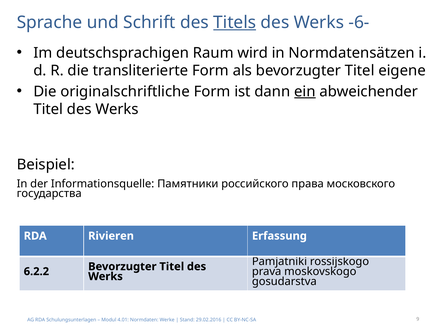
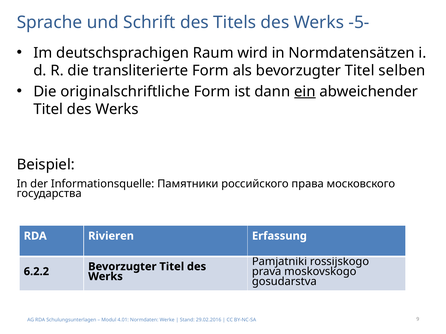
Titels underline: present -> none
-6-: -6- -> -5-
eigene: eigene -> selben
